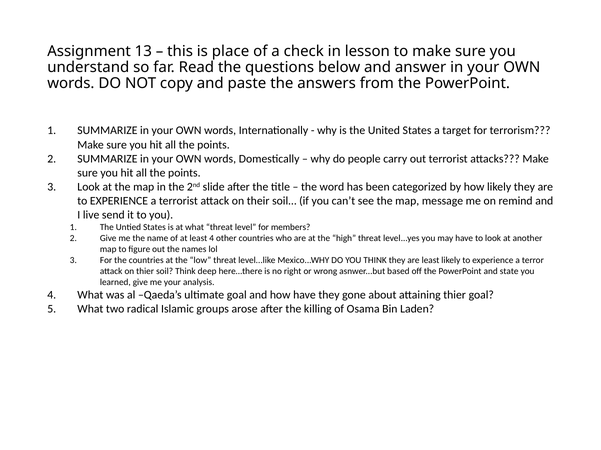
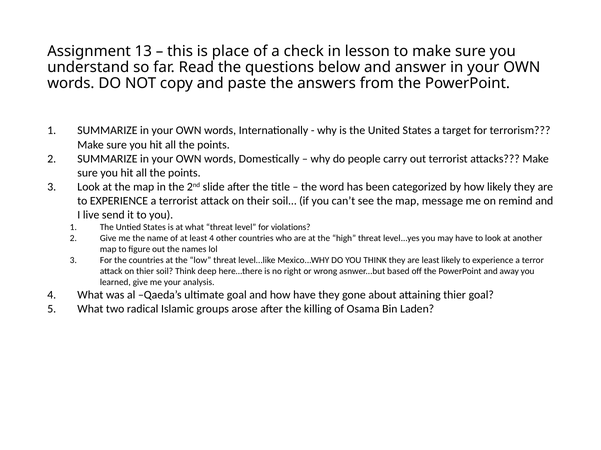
members: members -> violations
state: state -> away
